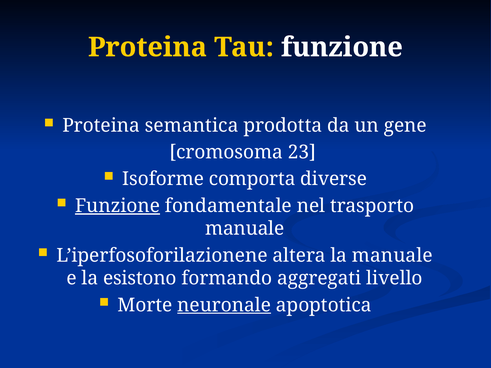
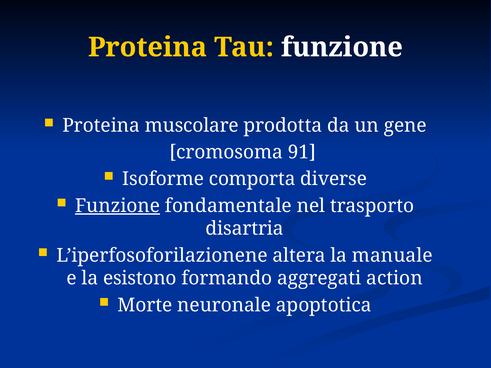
semantica: semantica -> muscolare
23: 23 -> 91
manuale at (245, 229): manuale -> disartria
livello: livello -> action
neuronale underline: present -> none
